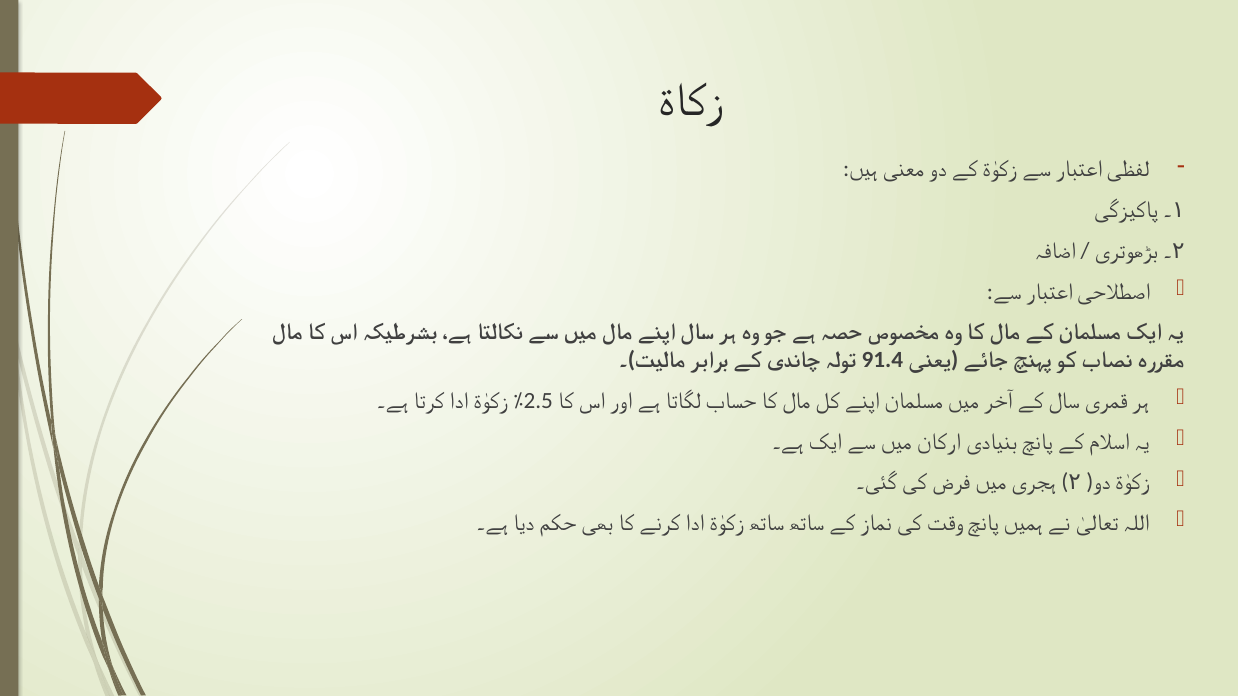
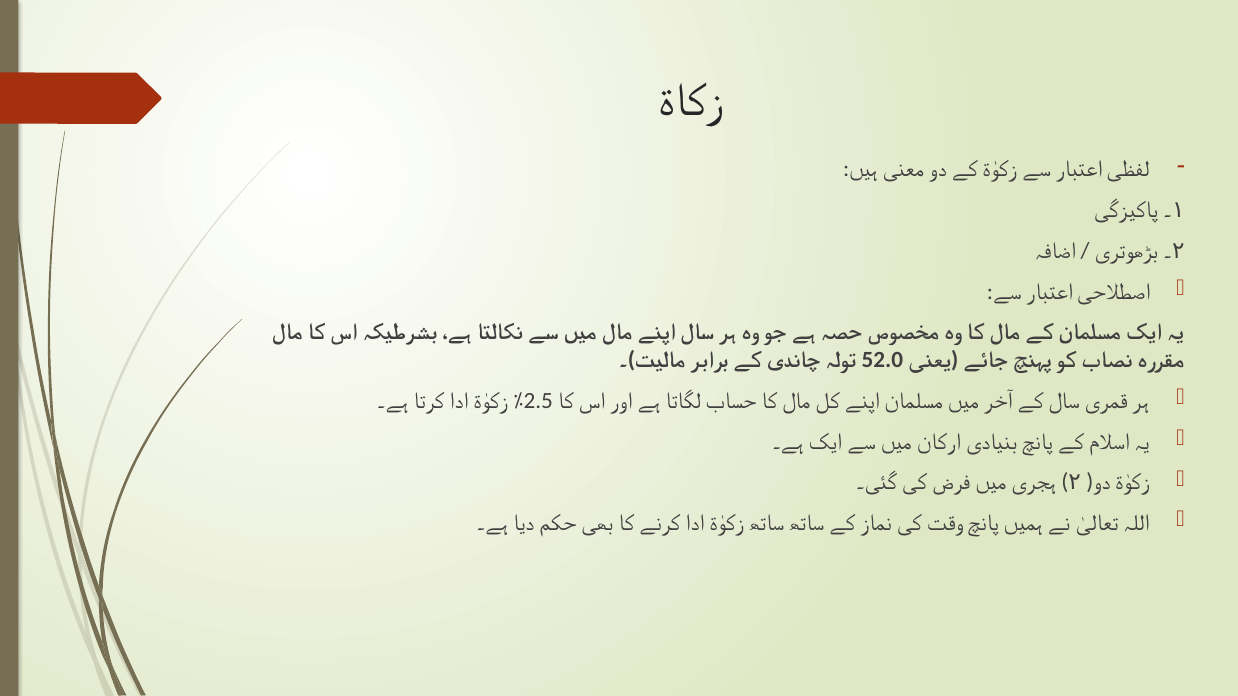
91.4: 91.4 -> 52.0
